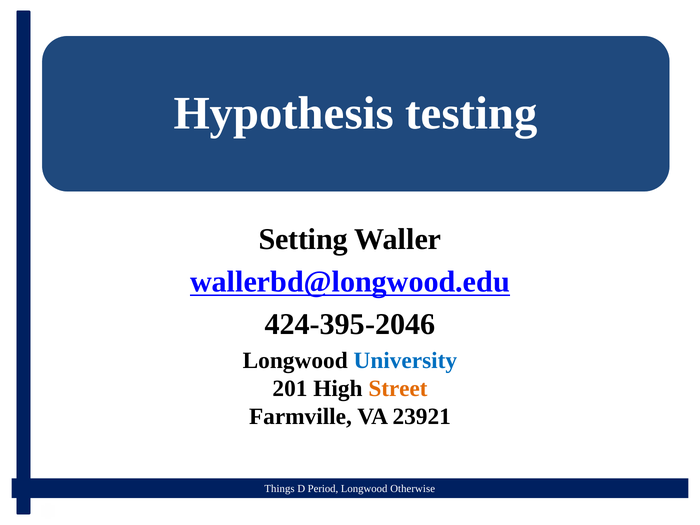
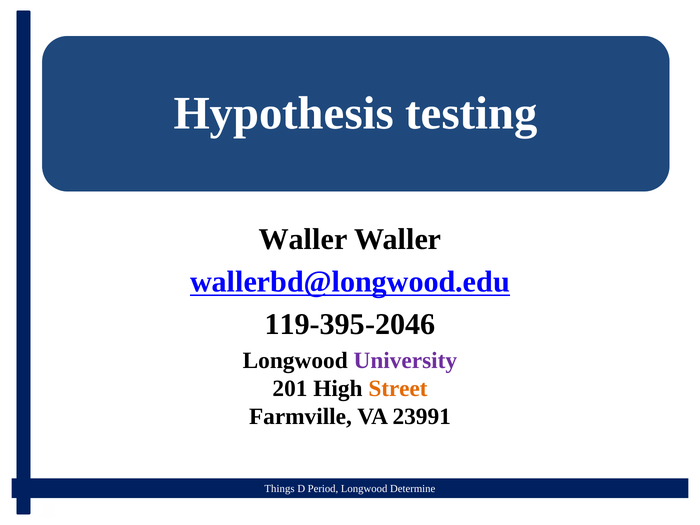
Setting at (303, 240): Setting -> Waller
424-395-2046: 424-395-2046 -> 119-395-2046
University colour: blue -> purple
23921: 23921 -> 23991
Otherwise: Otherwise -> Determine
